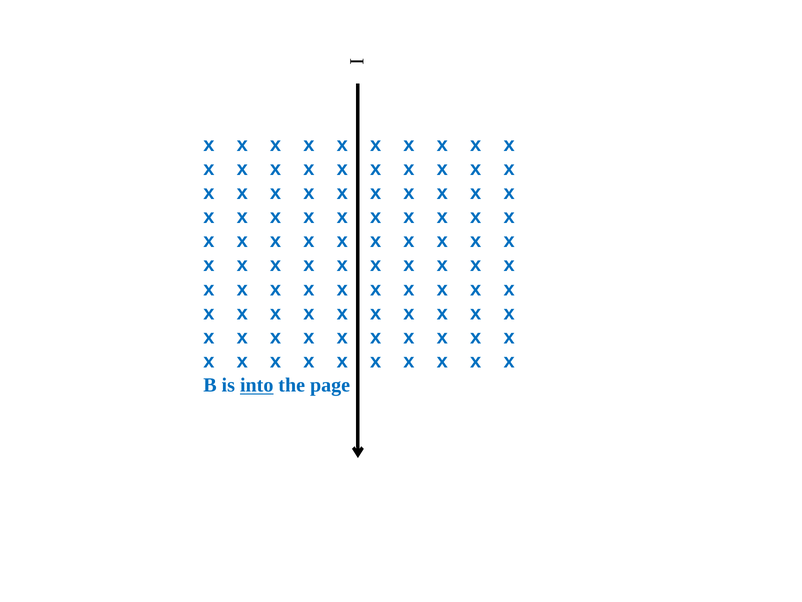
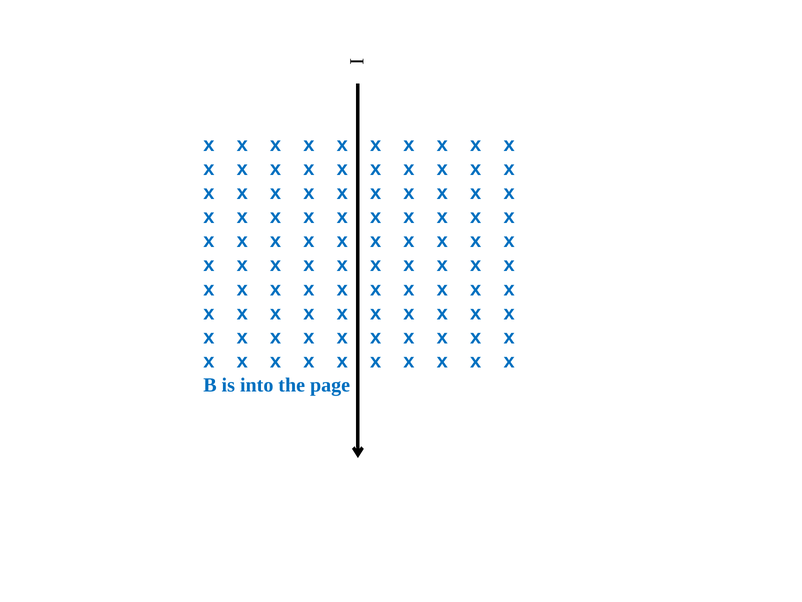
into underline: present -> none
